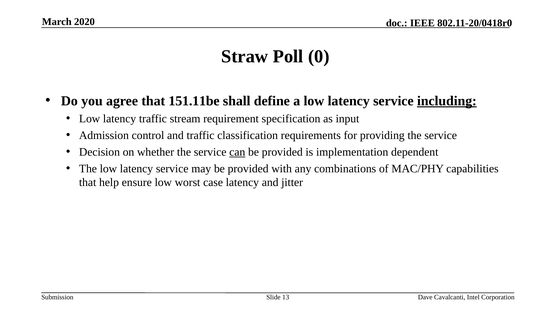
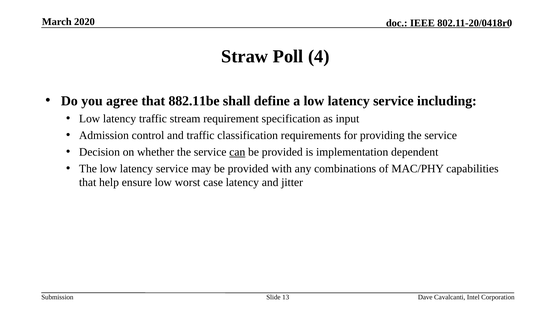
0: 0 -> 4
151.11be: 151.11be -> 882.11be
including underline: present -> none
